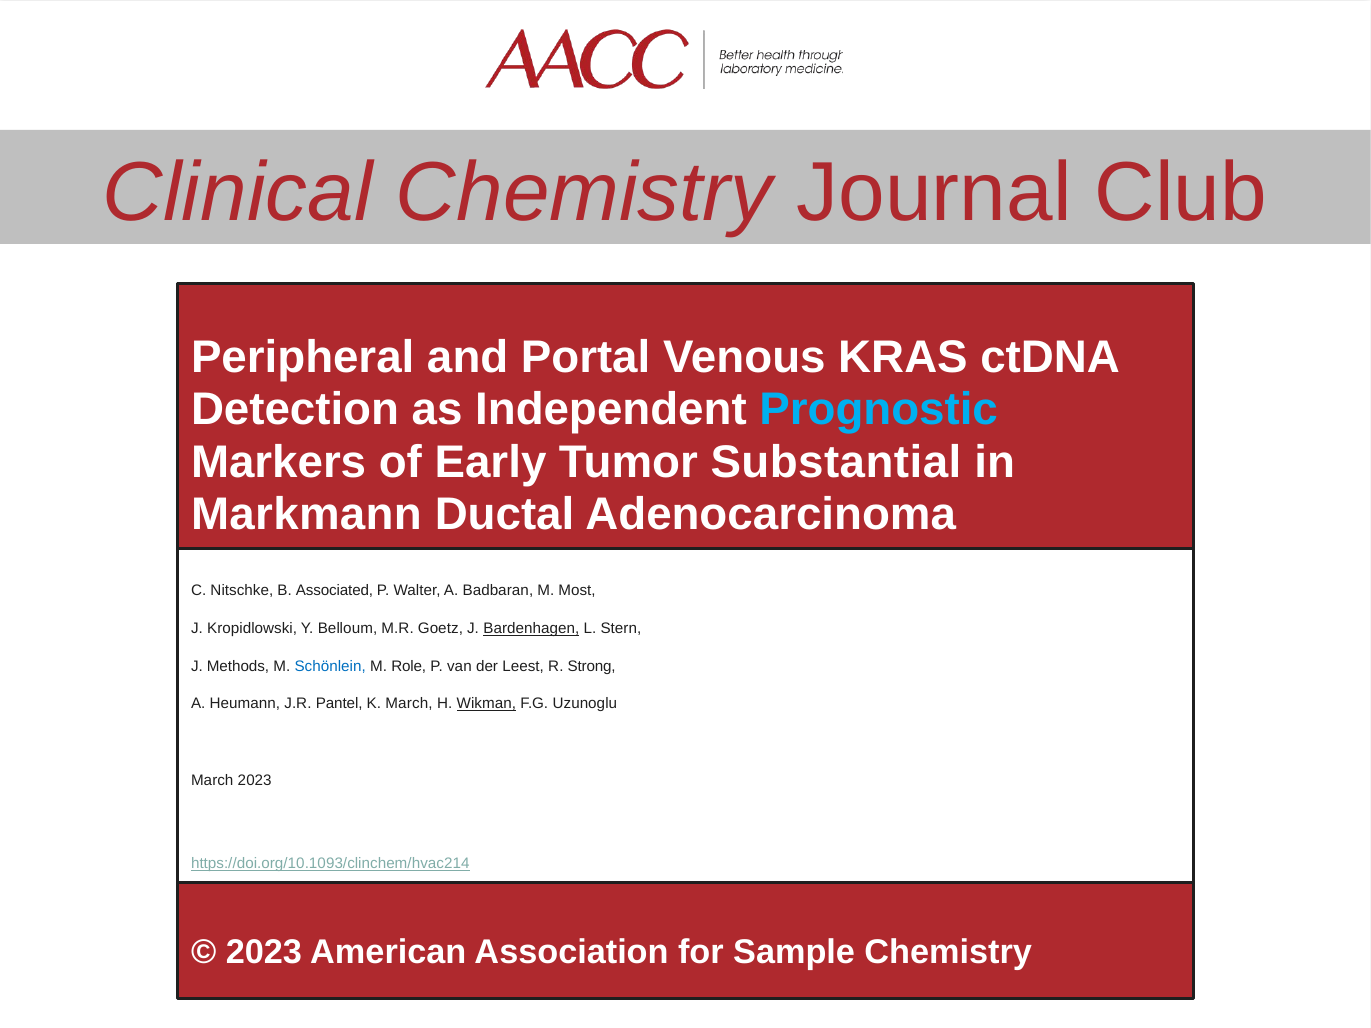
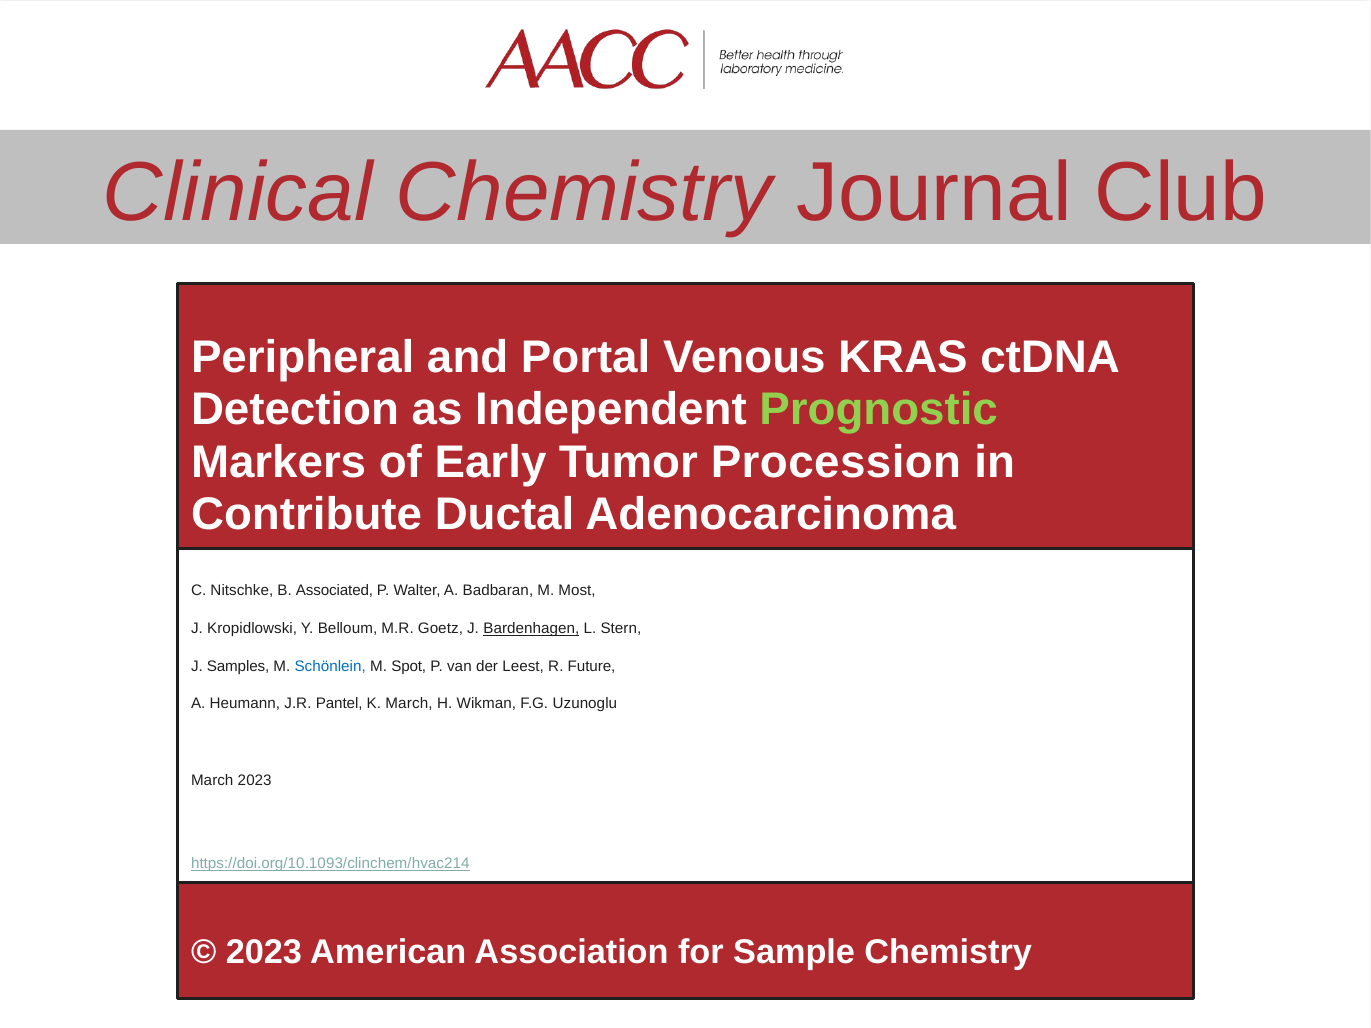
Prognostic colour: light blue -> light green
Substantial: Substantial -> Procession
Markmann: Markmann -> Contribute
Methods: Methods -> Samples
Role: Role -> Spot
Strong: Strong -> Future
Wikman underline: present -> none
